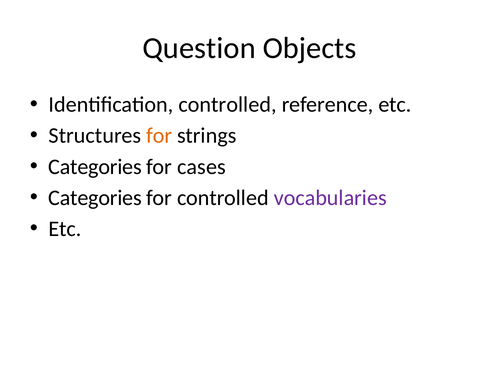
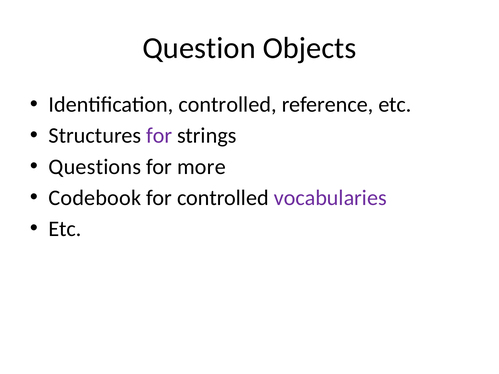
for at (159, 136) colour: orange -> purple
Categories at (95, 167): Categories -> Questions
cases: cases -> more
Categories at (95, 198): Categories -> Codebook
